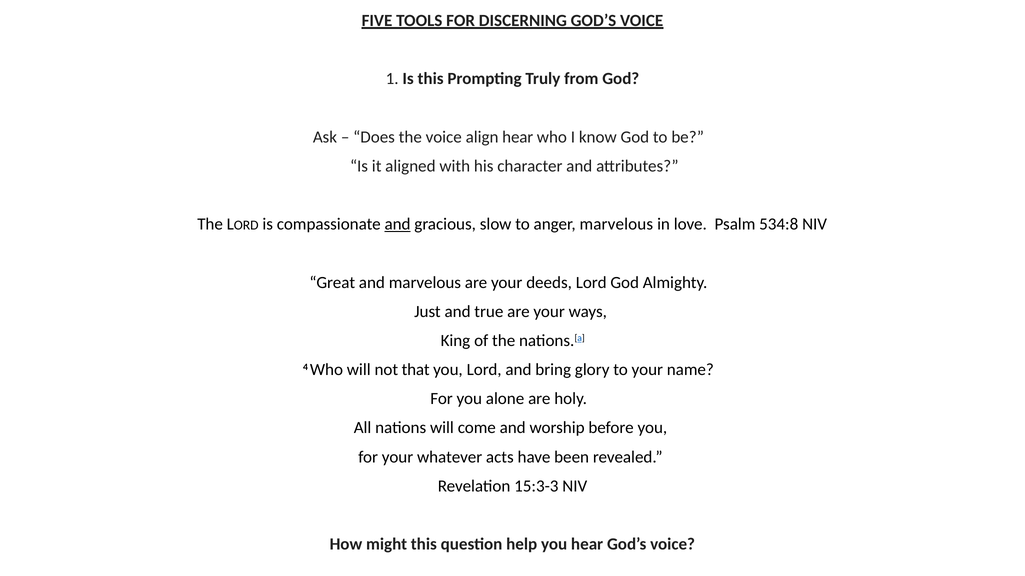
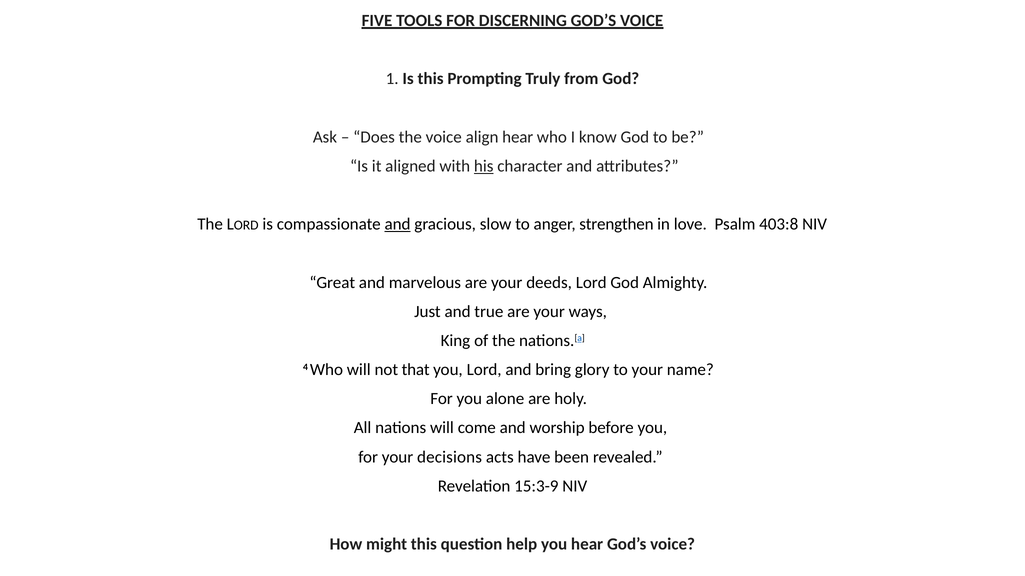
his underline: none -> present
anger marvelous: marvelous -> strengthen
534:8: 534:8 -> 403:8
whatever: whatever -> decisions
15:3-3: 15:3-3 -> 15:3-9
